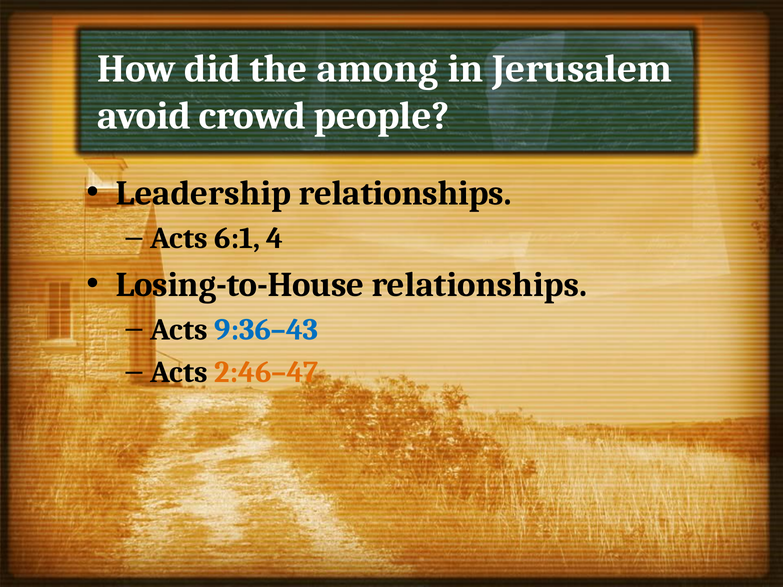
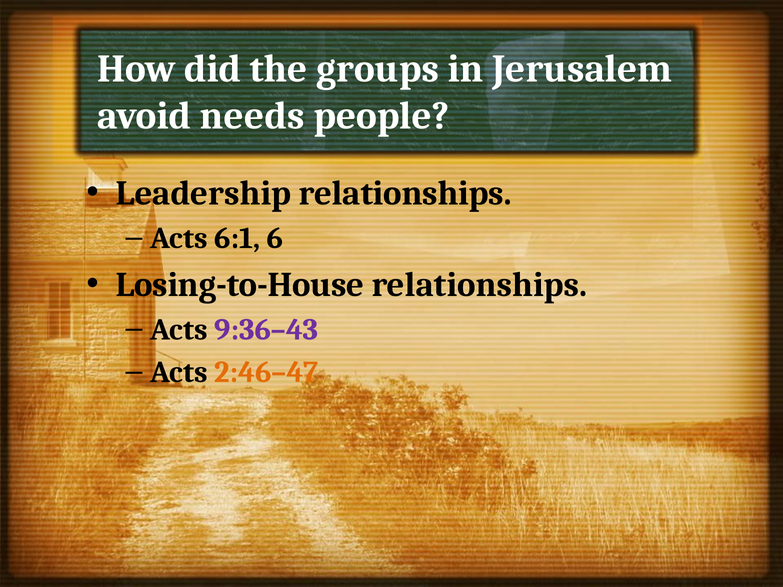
among: among -> groups
crowd: crowd -> needs
4: 4 -> 6
9:36–43 colour: blue -> purple
